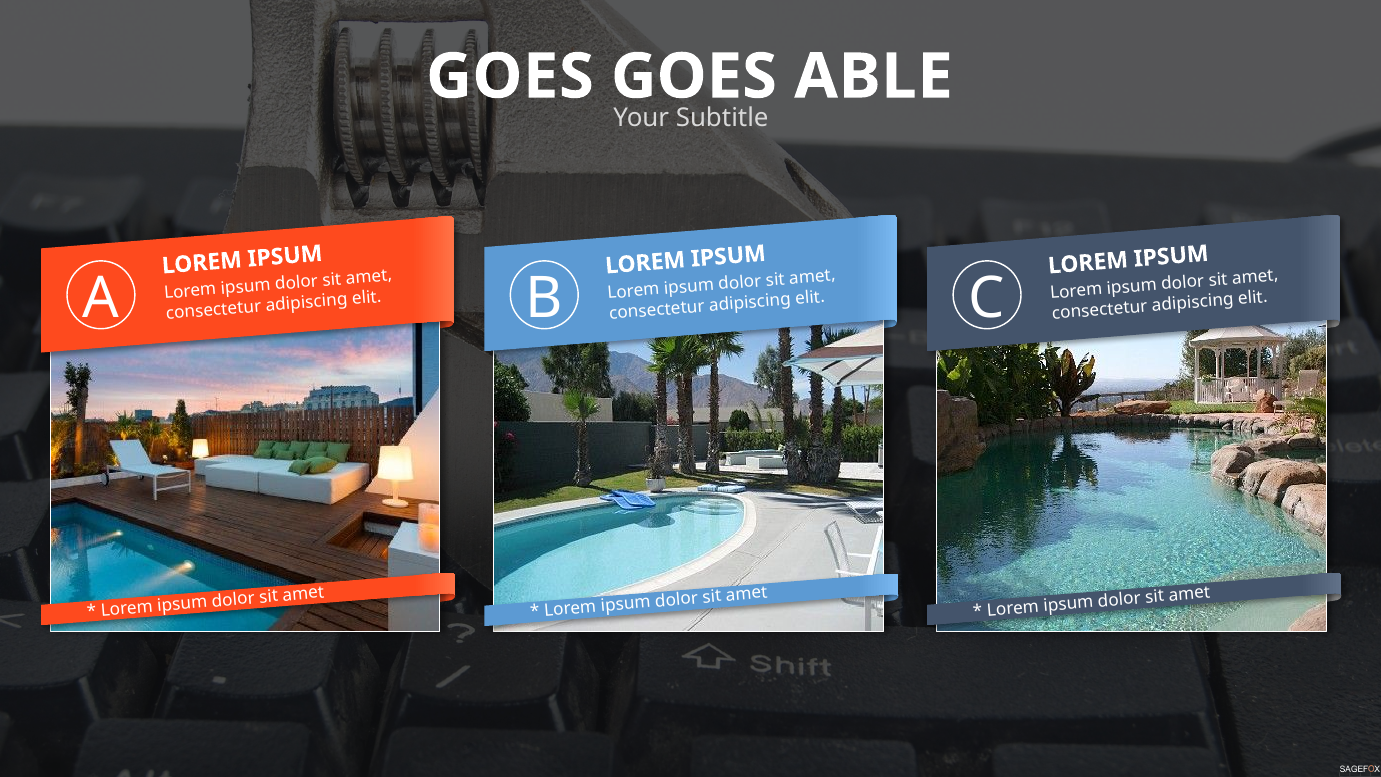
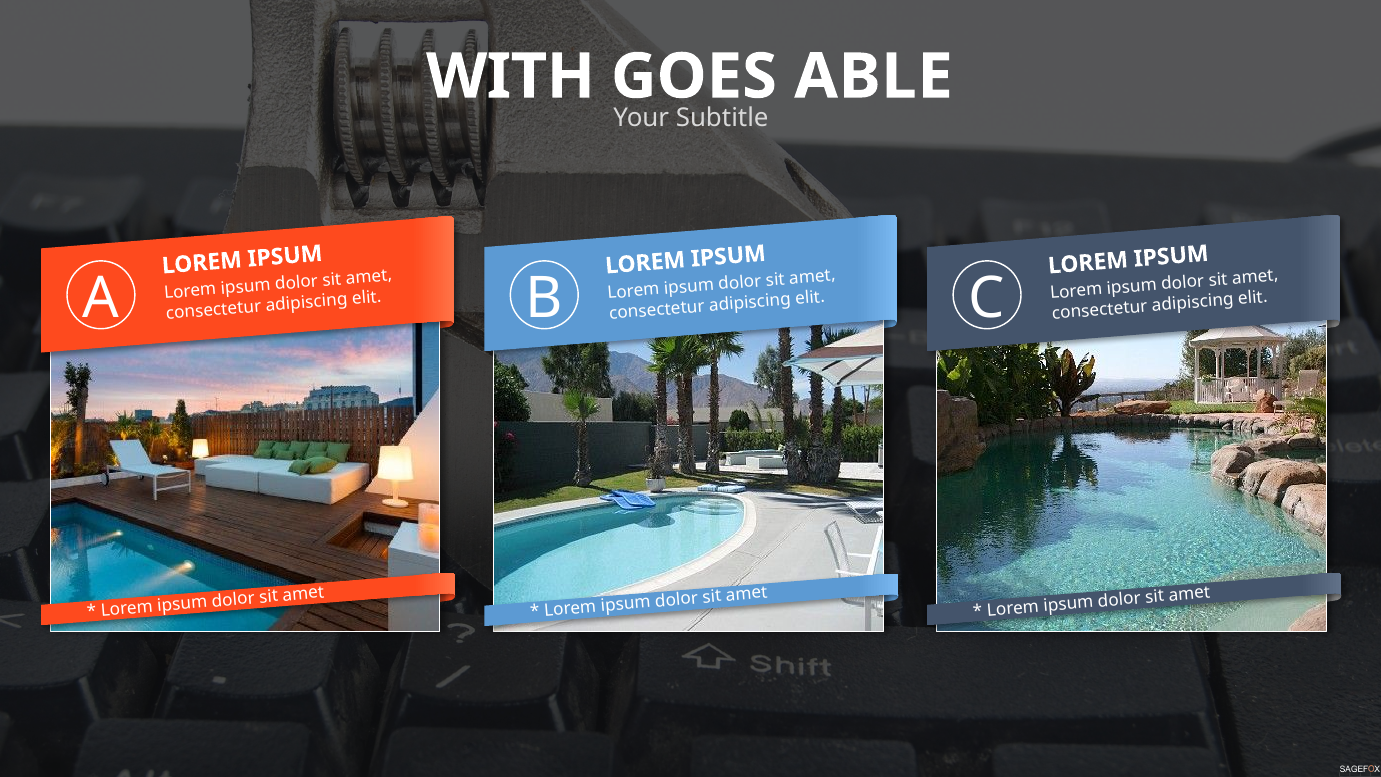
GOES at (510, 77): GOES -> WITH
